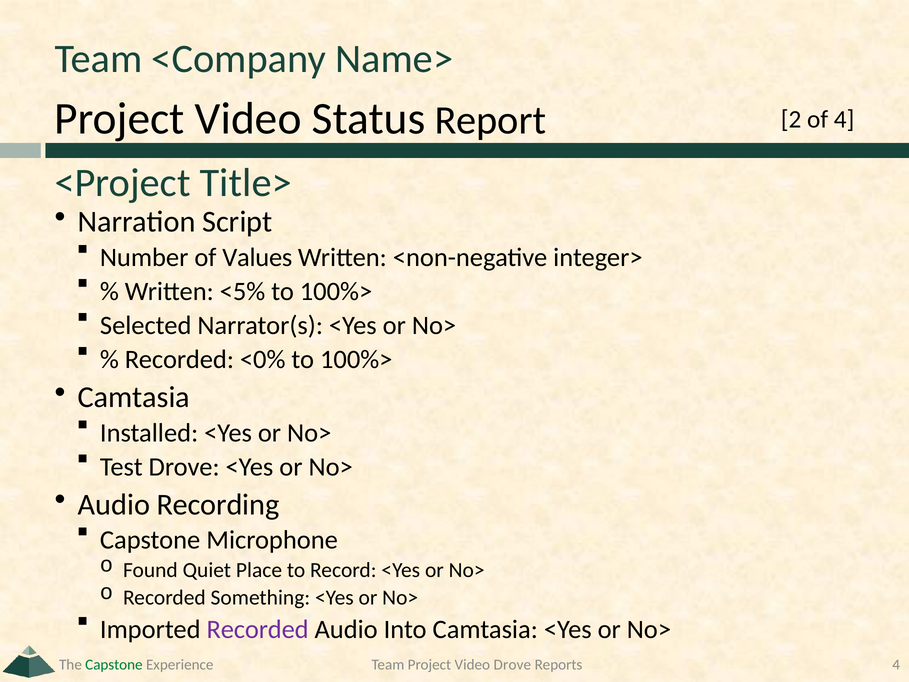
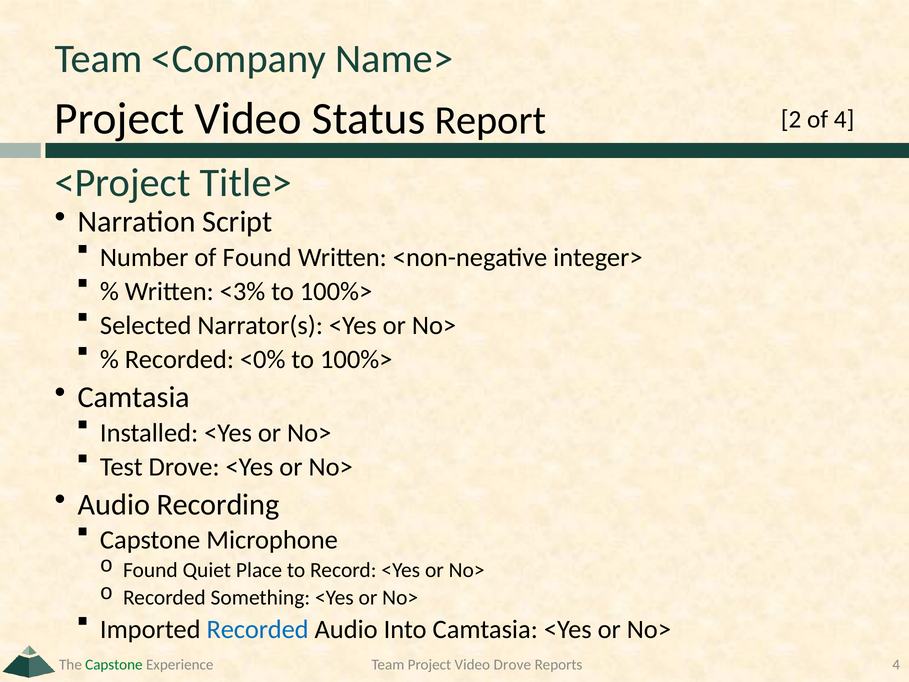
of Values: Values -> Found
<5%: <5% -> <3%
Recorded at (258, 629) colour: purple -> blue
